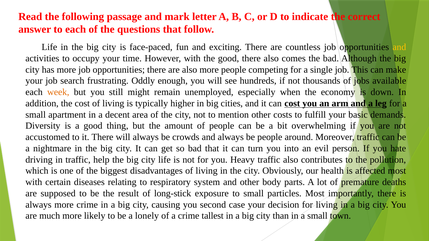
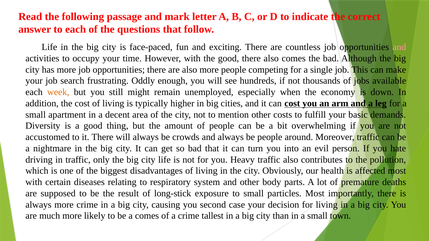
and at (399, 47) colour: yellow -> pink
help: help -> only
a lonely: lonely -> comes
